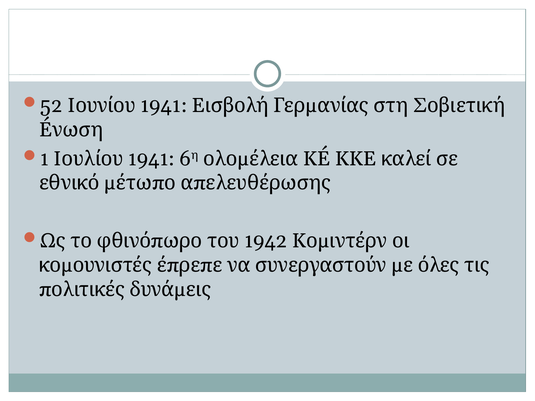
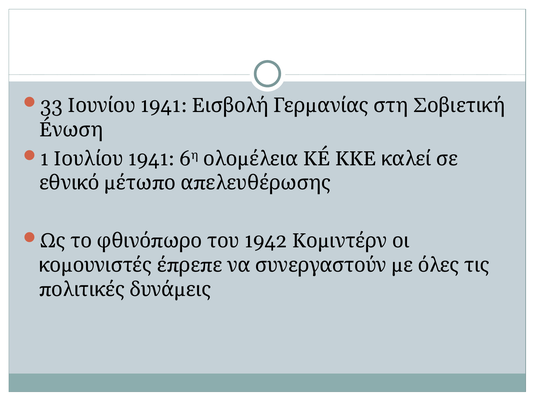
52: 52 -> 33
